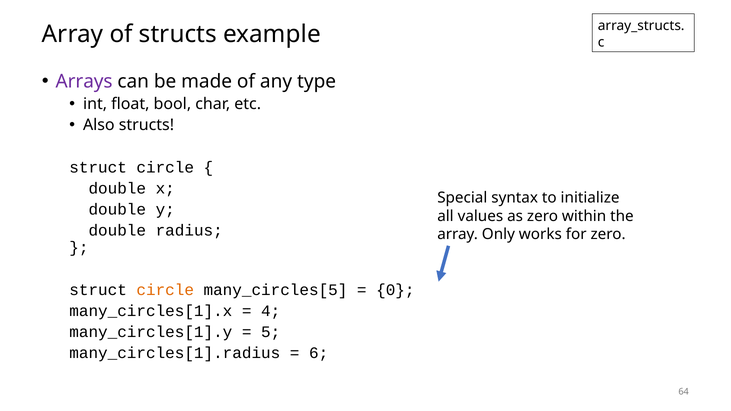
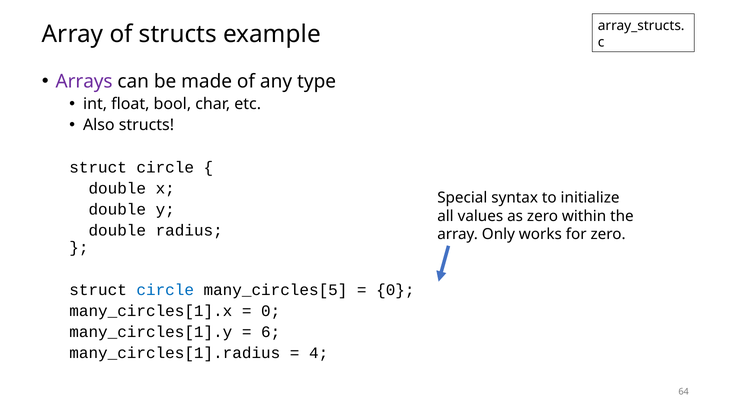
circle at (165, 290) colour: orange -> blue
4 at (271, 311): 4 -> 0
5: 5 -> 6
6: 6 -> 4
